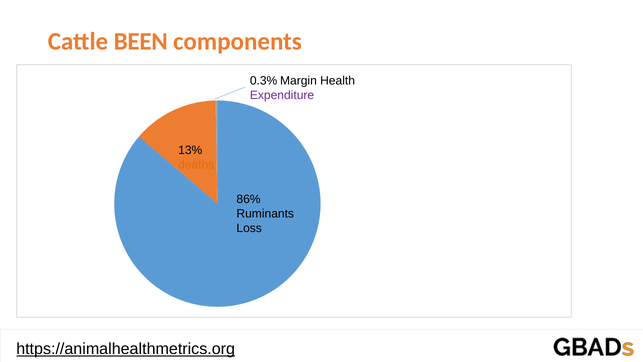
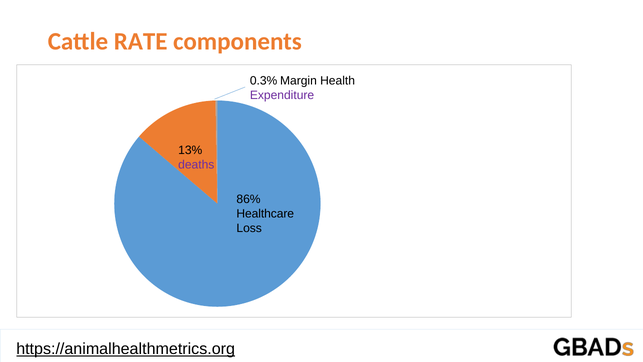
BEEN: BEEN -> RATE
deaths colour: orange -> purple
Ruminants: Ruminants -> Healthcare
